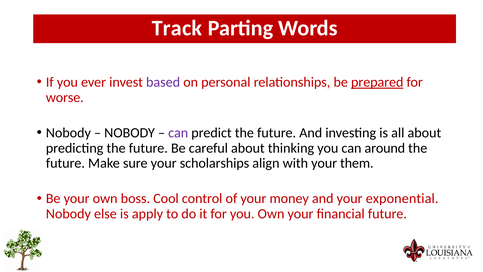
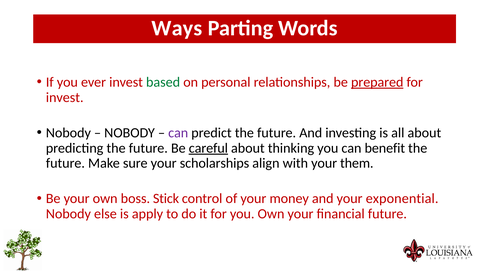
Track: Track -> Ways
based colour: purple -> green
worse at (65, 97): worse -> invest
careful underline: none -> present
around: around -> benefit
Cool: Cool -> Stick
